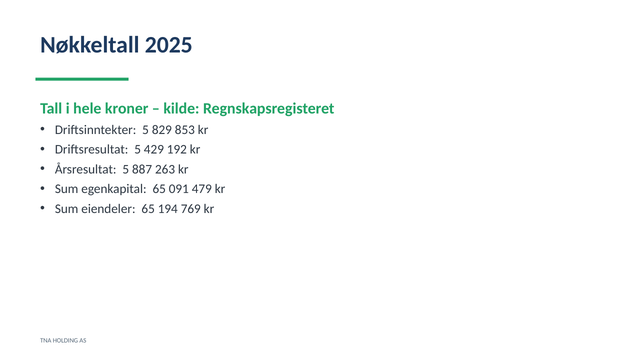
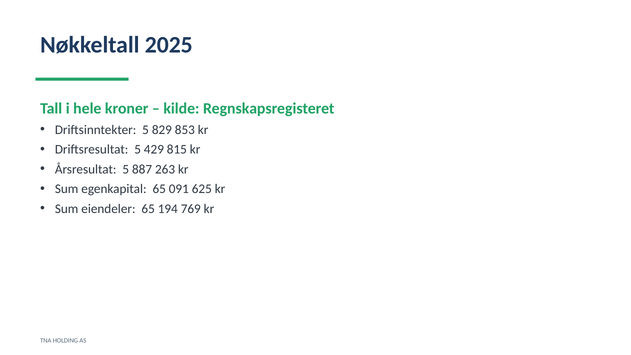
192: 192 -> 815
479: 479 -> 625
